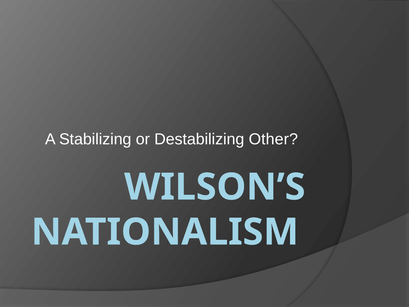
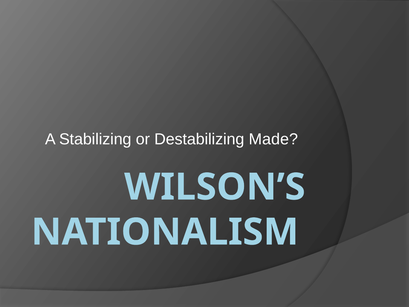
Other: Other -> Made
